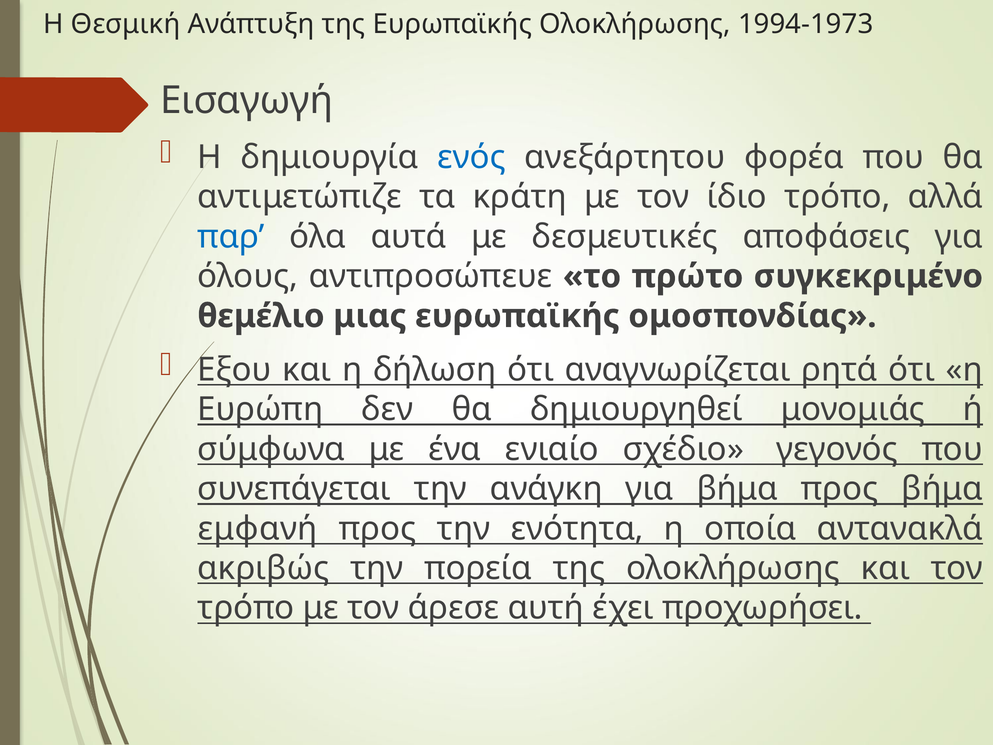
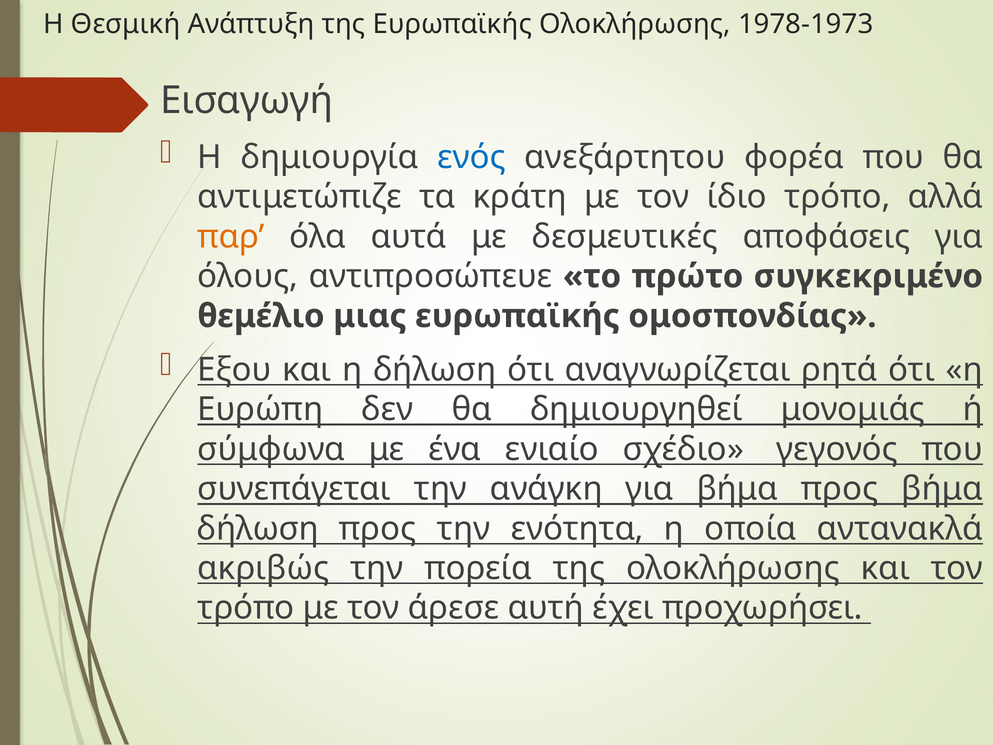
1994-1973: 1994-1973 -> 1978-1973
παρ colour: blue -> orange
εμφανή at (258, 528): εμφανή -> δήλωση
